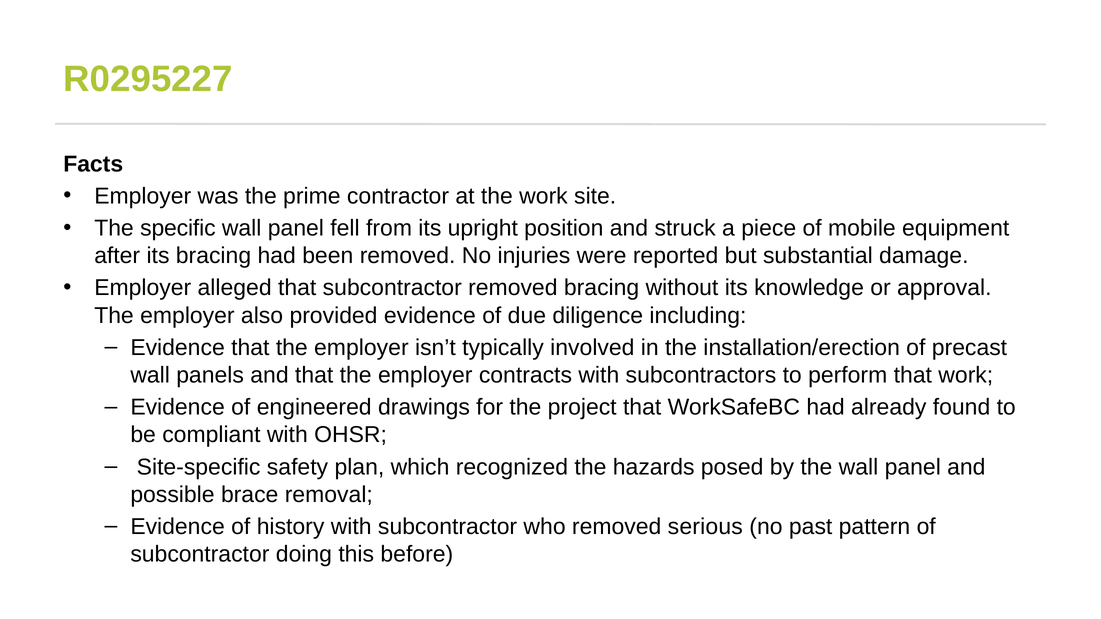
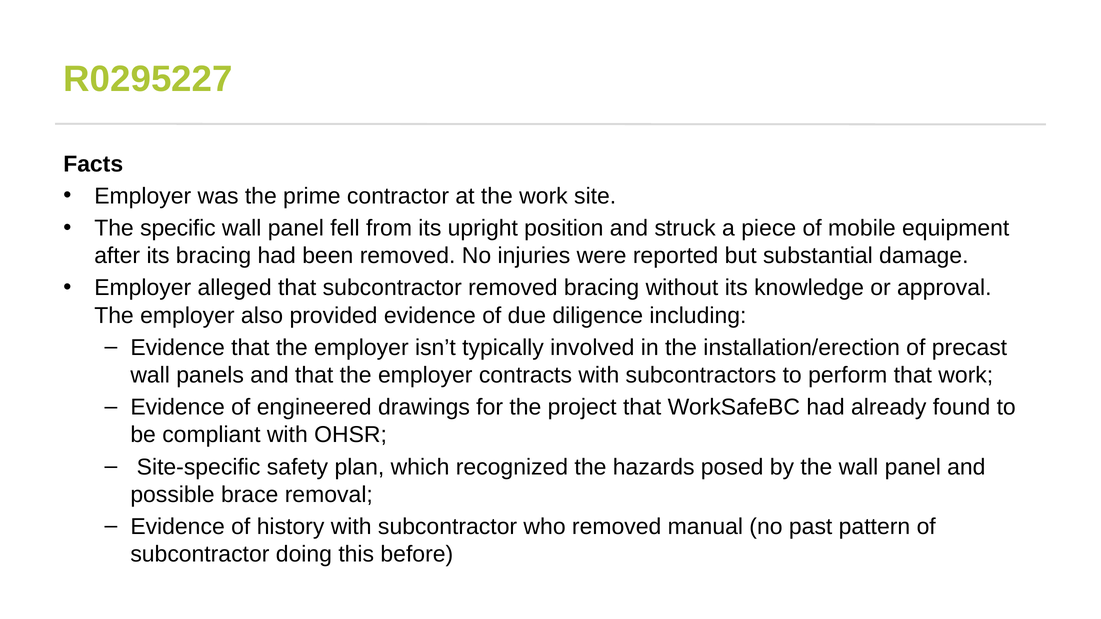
serious: serious -> manual
